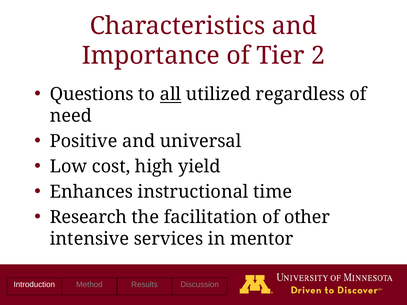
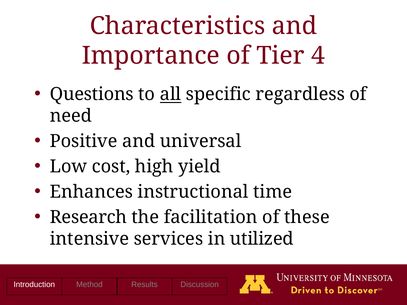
2: 2 -> 4
utilized: utilized -> specific
other: other -> these
mentor: mentor -> utilized
